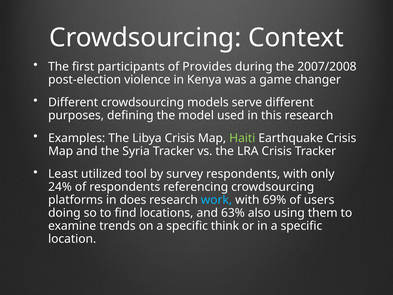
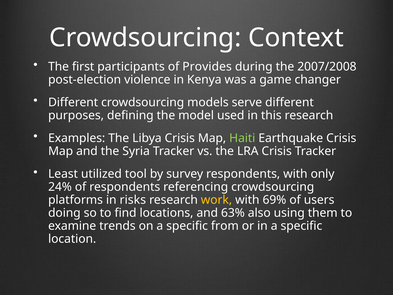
does: does -> risks
work colour: light blue -> yellow
think: think -> from
